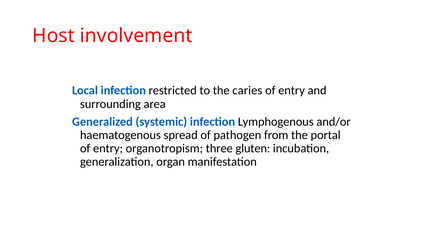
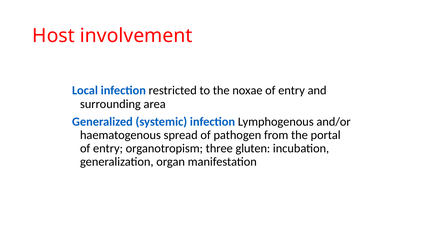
caries: caries -> noxae
